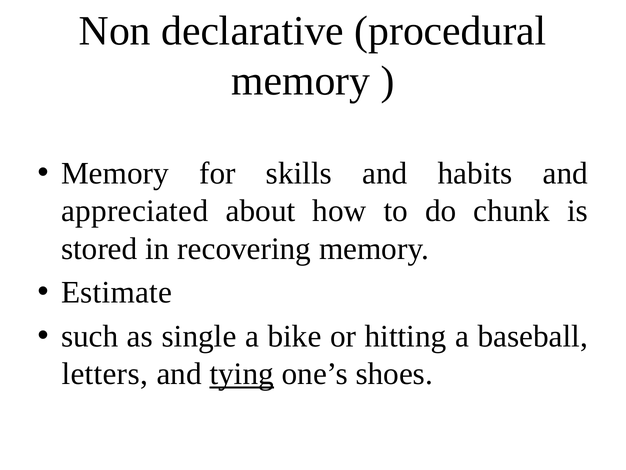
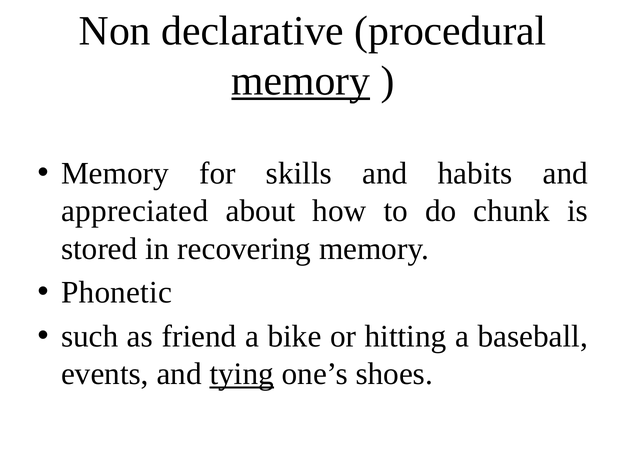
memory at (301, 81) underline: none -> present
Estimate: Estimate -> Phonetic
single: single -> friend
letters: letters -> events
